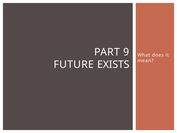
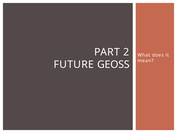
9: 9 -> 2
EXISTS: EXISTS -> GEOSS
